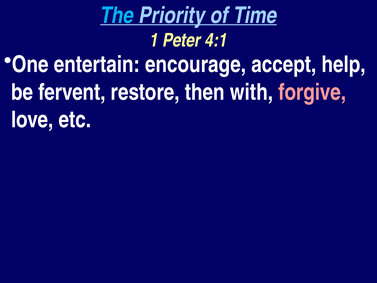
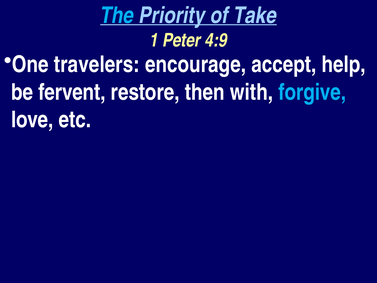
Time: Time -> Take
4:1: 4:1 -> 4:9
entertain: entertain -> travelers
forgive colour: pink -> light blue
